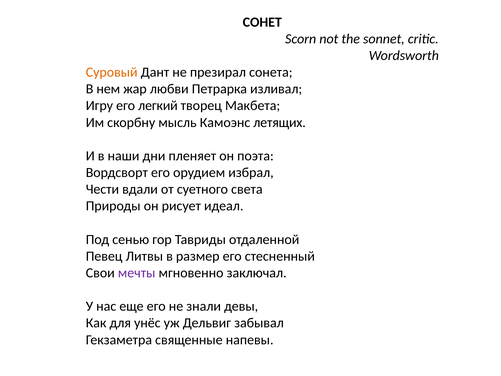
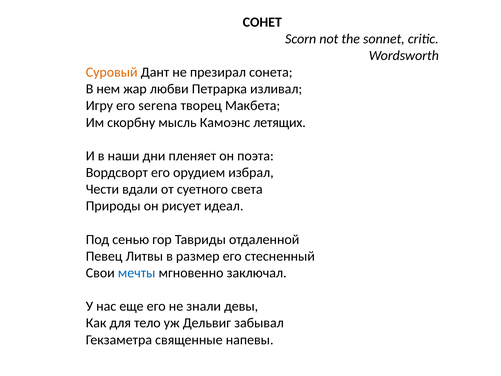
легкий: легкий -> serena
мечты colour: purple -> blue
унёс: унёс -> тело
